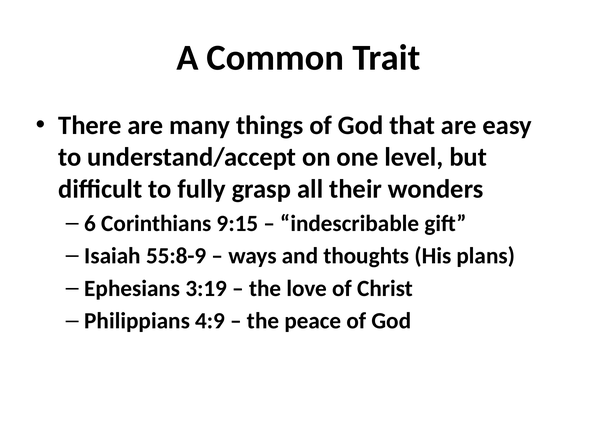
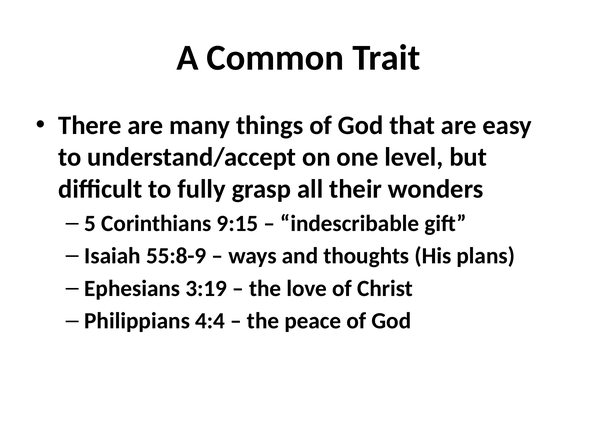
6: 6 -> 5
4:9: 4:9 -> 4:4
